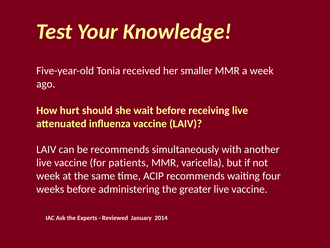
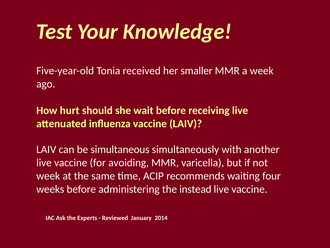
be recommends: recommends -> simultaneous
patients: patients -> avoiding
greater: greater -> instead
